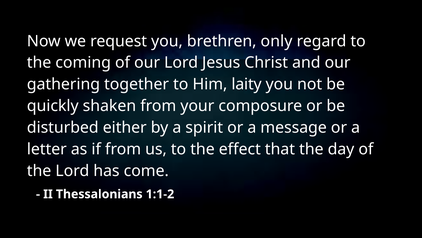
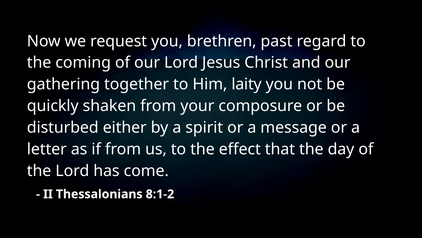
only: only -> past
1:1-2: 1:1-2 -> 8:1-2
